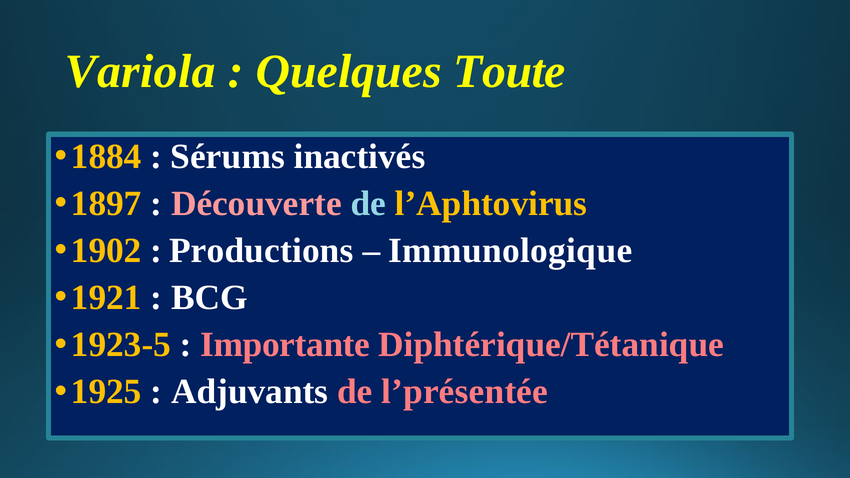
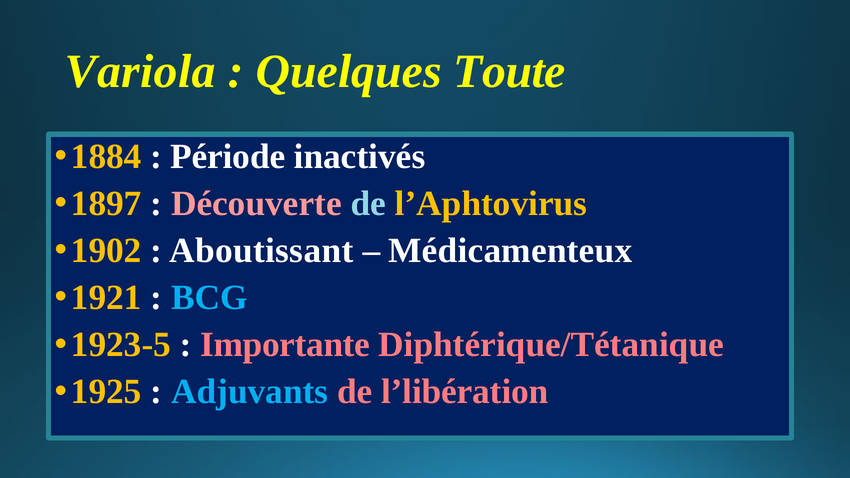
Sérums: Sérums -> Période
Productions: Productions -> Aboutissant
Immunologique: Immunologique -> Médicamenteux
BCG colour: white -> light blue
Adjuvants colour: white -> light blue
l’présentée: l’présentée -> l’libération
